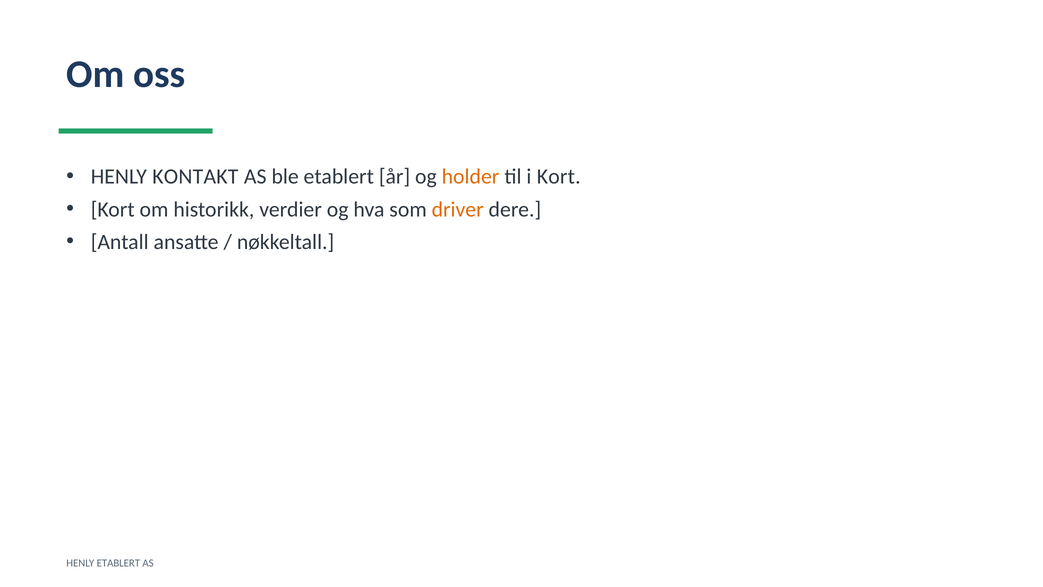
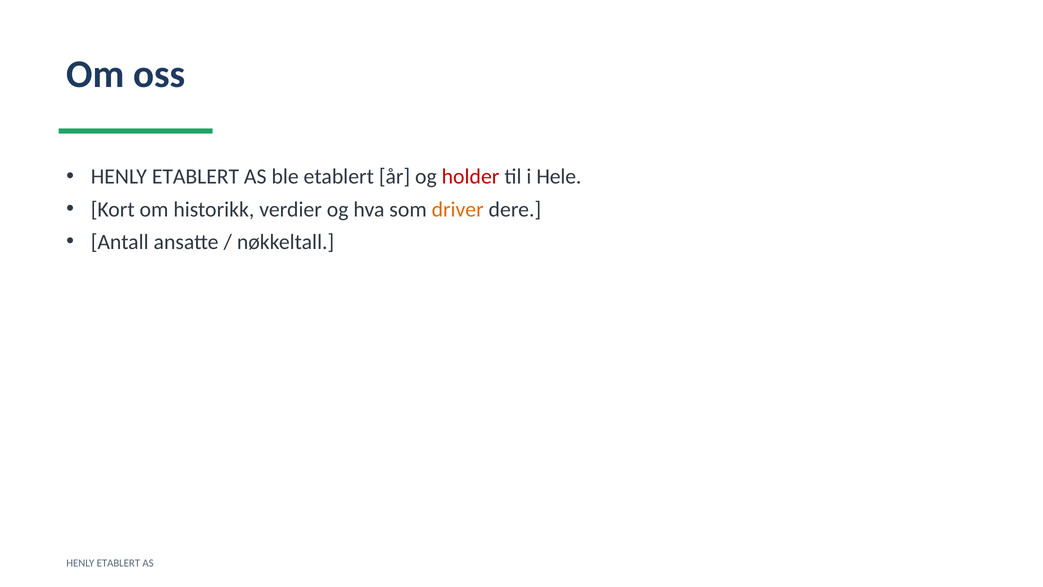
KONTAKT at (195, 177): KONTAKT -> ETABLERT
holder colour: orange -> red
i Kort: Kort -> Hele
